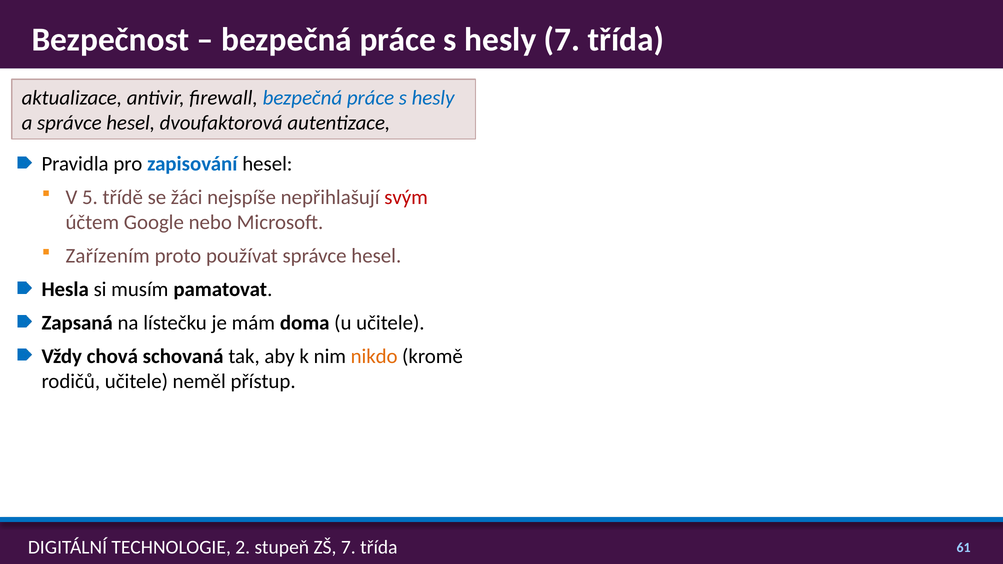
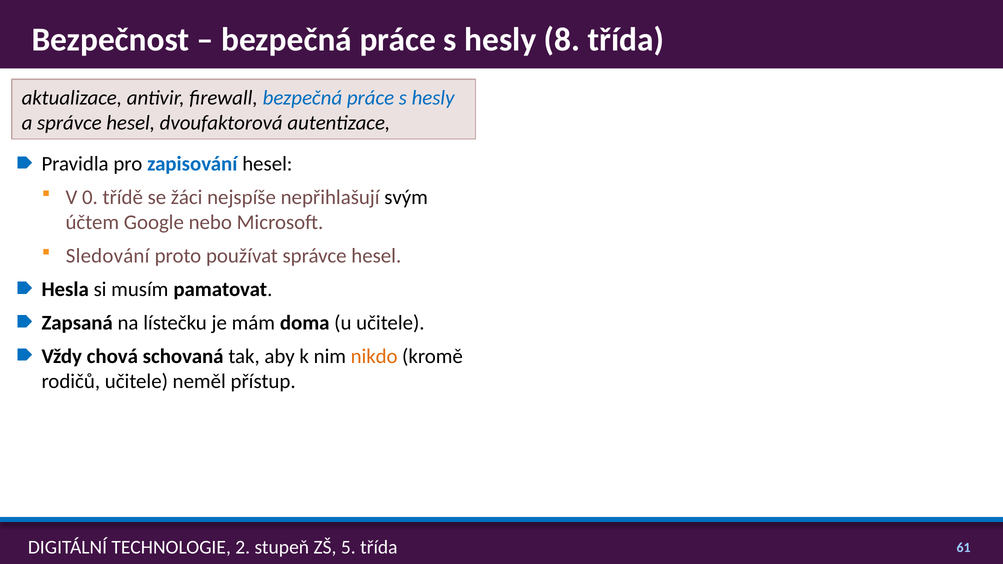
hesly 7: 7 -> 8
5: 5 -> 0
svým colour: red -> black
Zařízením: Zařízením -> Sledování
7 at (348, 548): 7 -> 5
